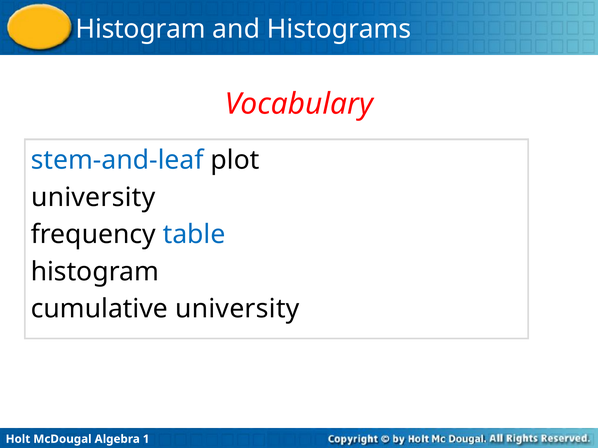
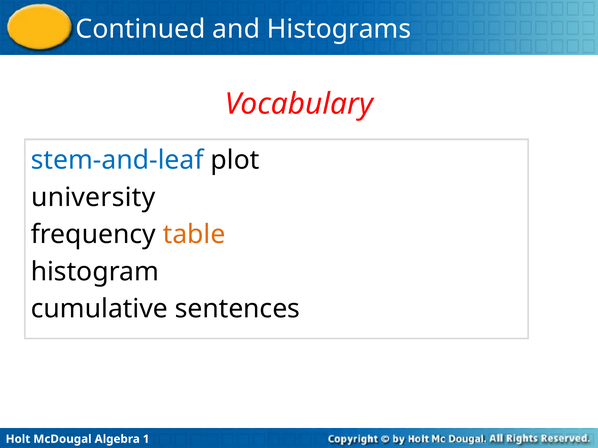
Histogram at (141, 29): Histogram -> Continued
table colour: blue -> orange
cumulative university: university -> sentences
